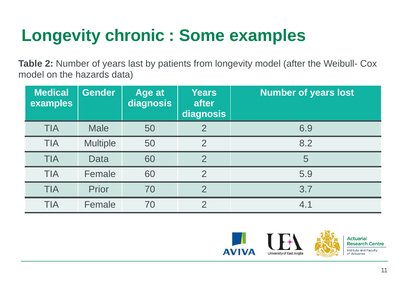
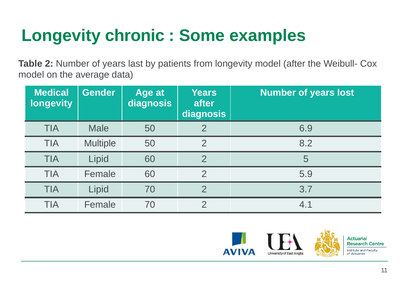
hazards: hazards -> average
examples at (52, 103): examples -> longevity
Data at (99, 159): Data -> Lipid
Prior at (99, 190): Prior -> Lipid
